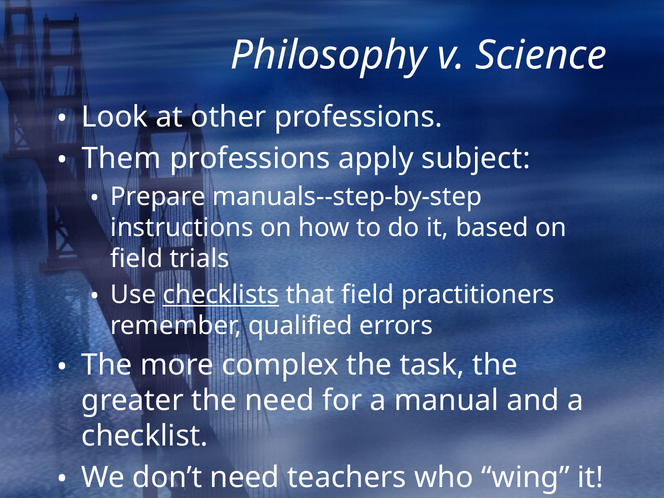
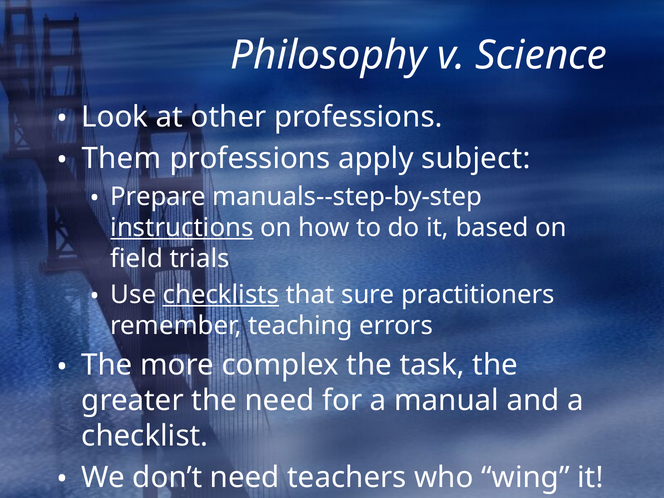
instructions underline: none -> present
that field: field -> sure
qualified: qualified -> teaching
